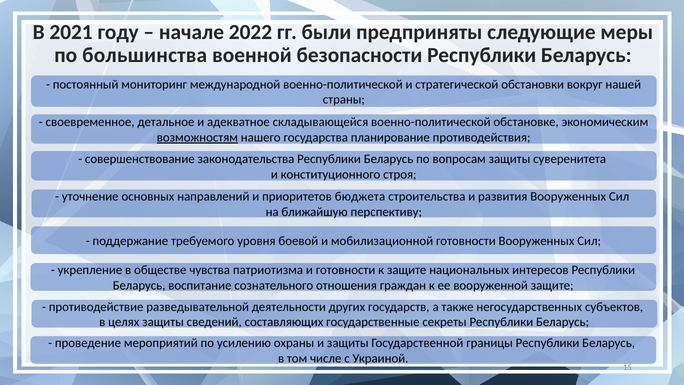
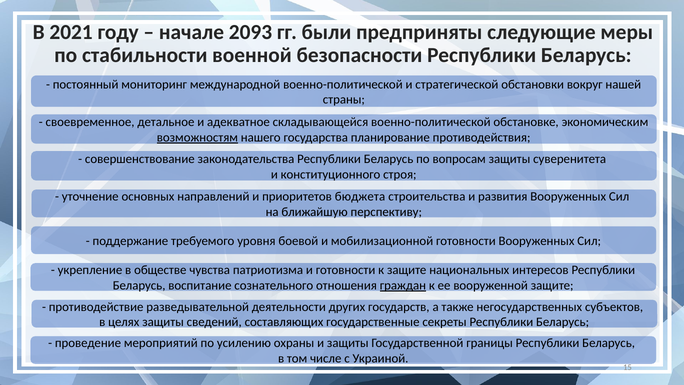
2022: 2022 -> 2093
большинства: большинства -> стабильности
граждан underline: none -> present
